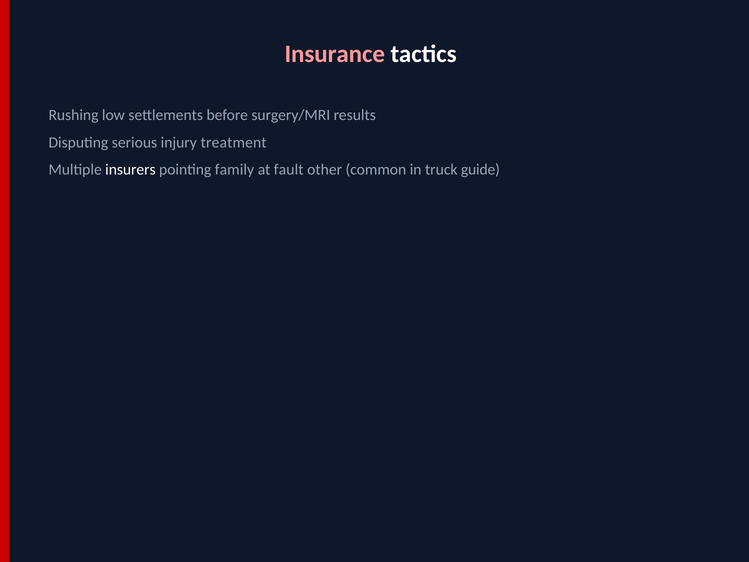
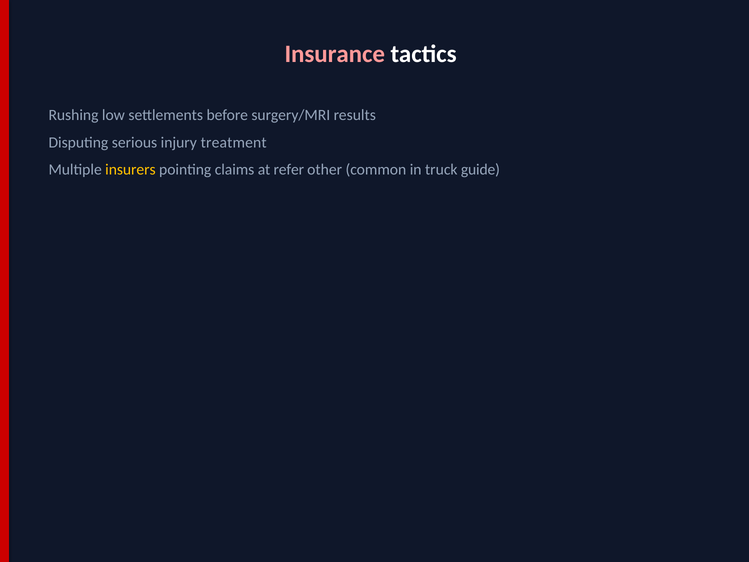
insurers colour: white -> yellow
family: family -> claims
fault: fault -> refer
